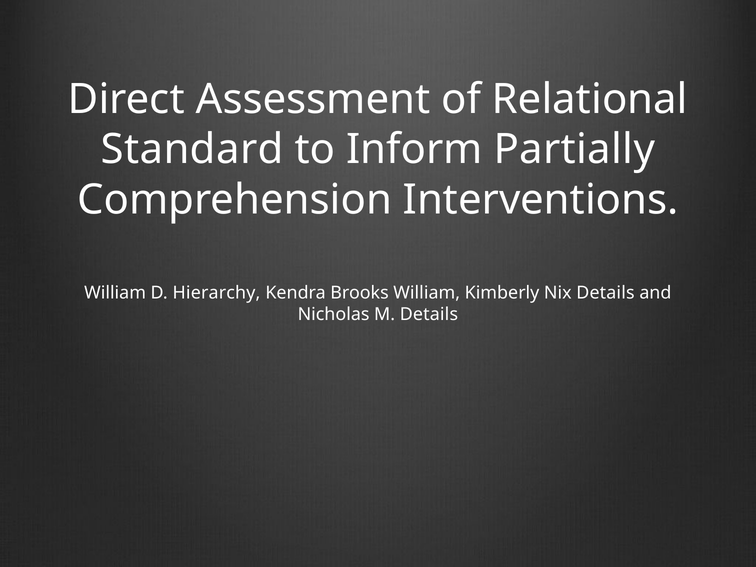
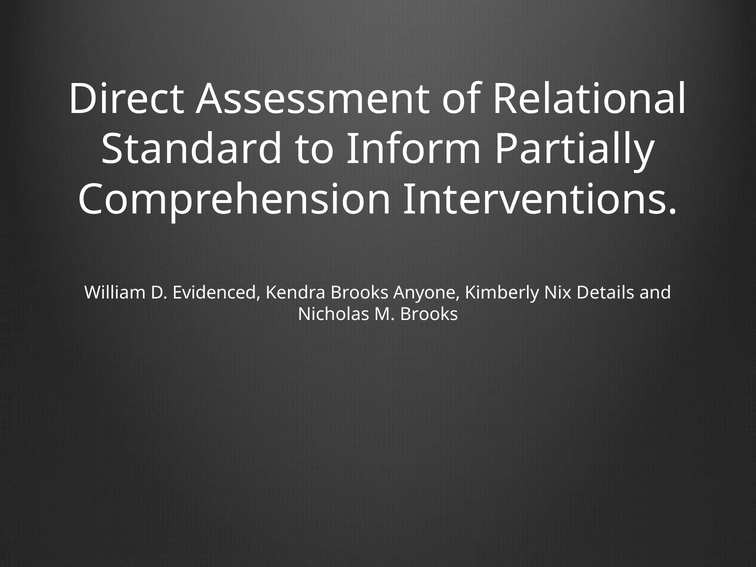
Hierarchy: Hierarchy -> Evidenced
Brooks William: William -> Anyone
M Details: Details -> Brooks
